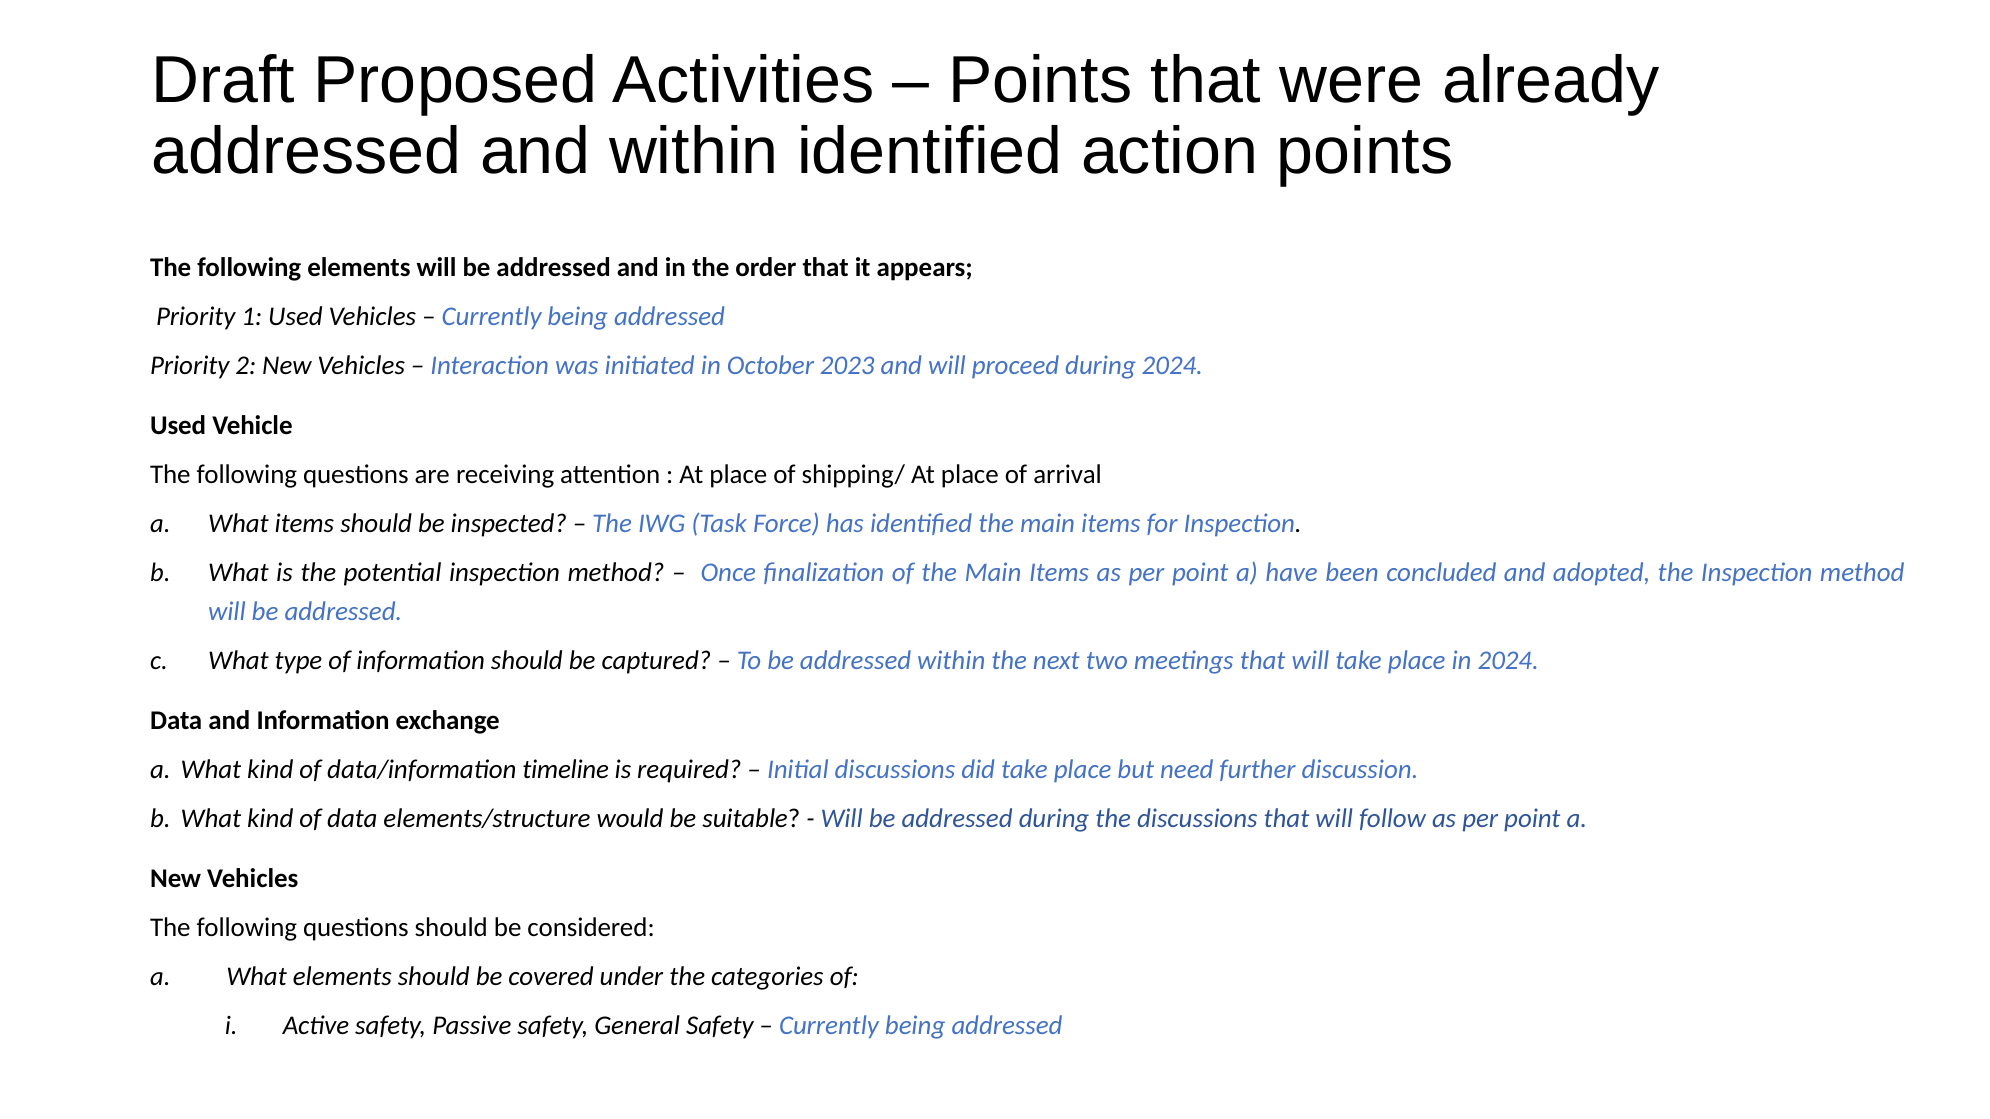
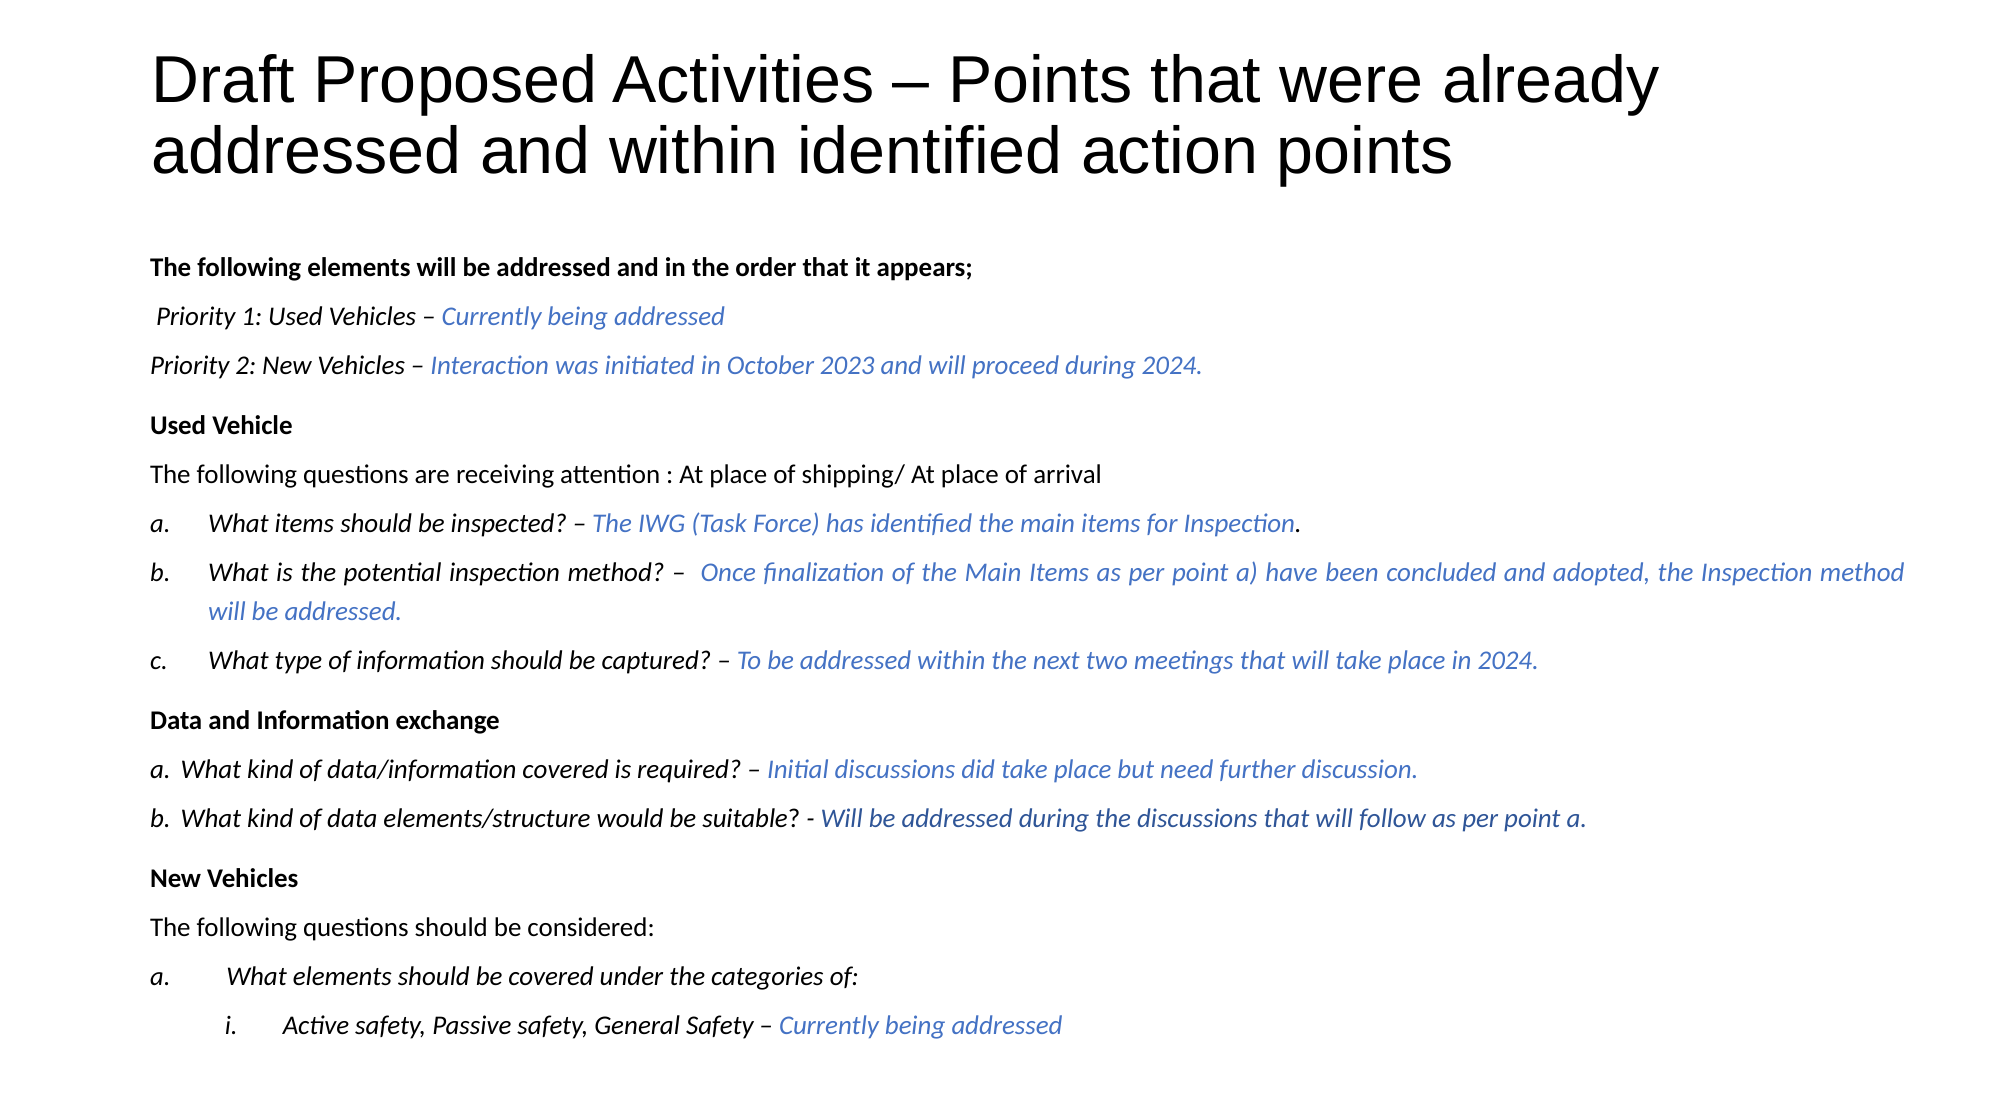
data/information timeline: timeline -> covered
